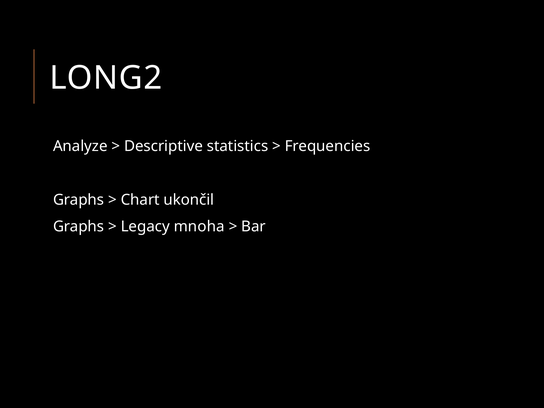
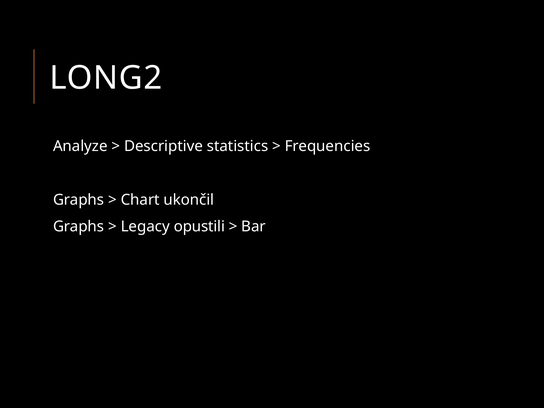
mnoha: mnoha -> opustili
